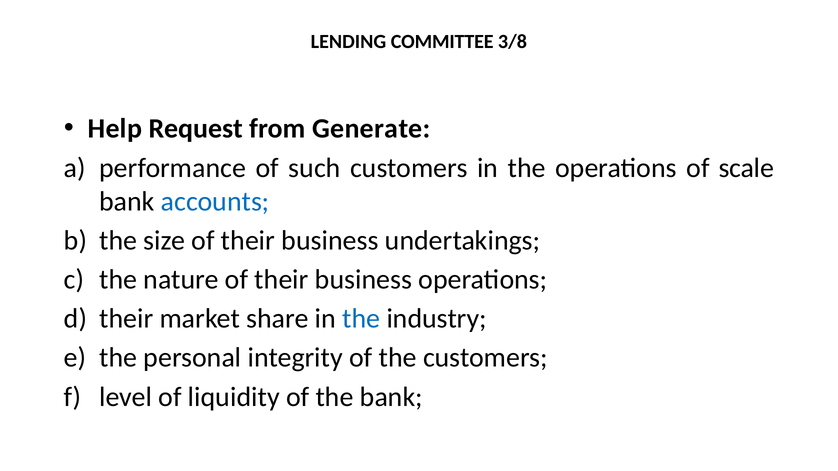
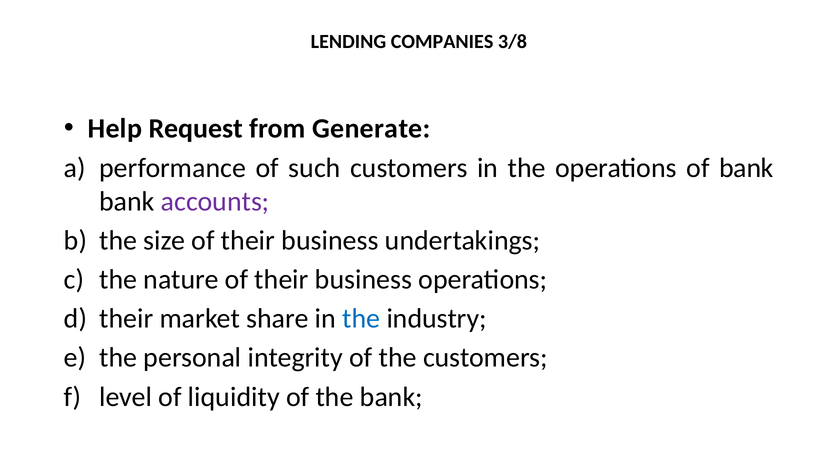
COMMITTEE: COMMITTEE -> COMPANIES
of scale: scale -> bank
accounts colour: blue -> purple
